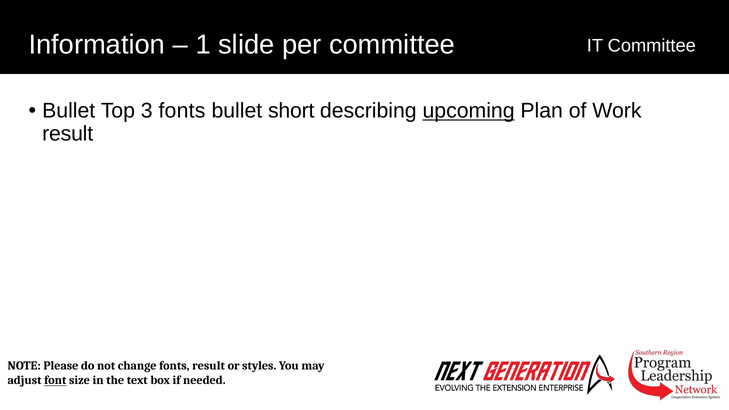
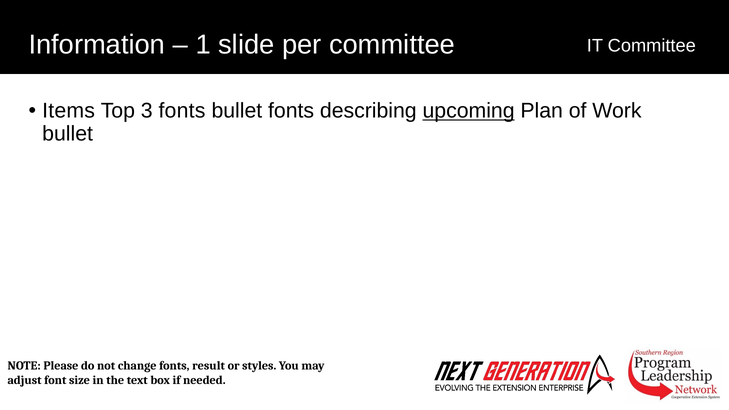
Bullet at (69, 111): Bullet -> Items
bullet short: short -> fonts
result at (68, 134): result -> bullet
font underline: present -> none
